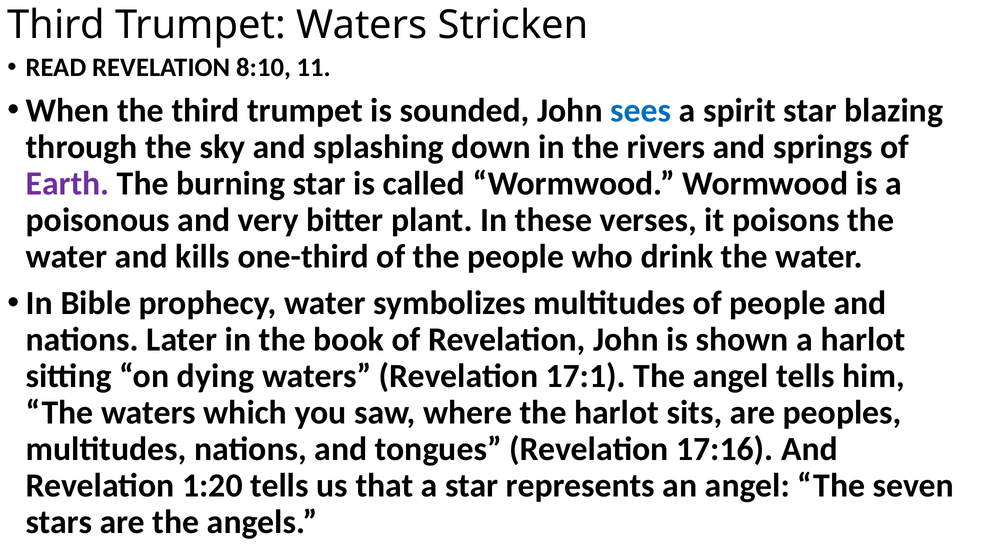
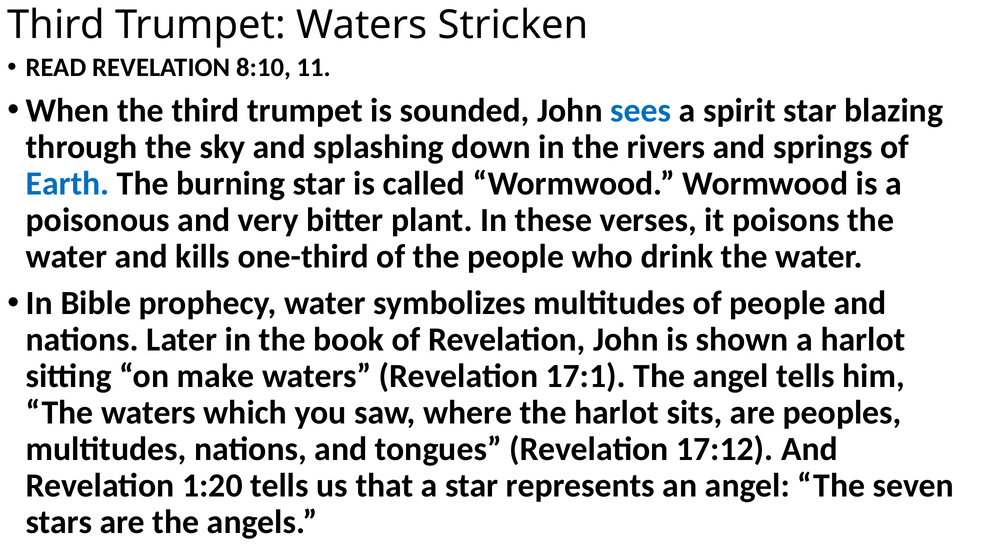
Earth colour: purple -> blue
dying: dying -> make
17:16: 17:16 -> 17:12
